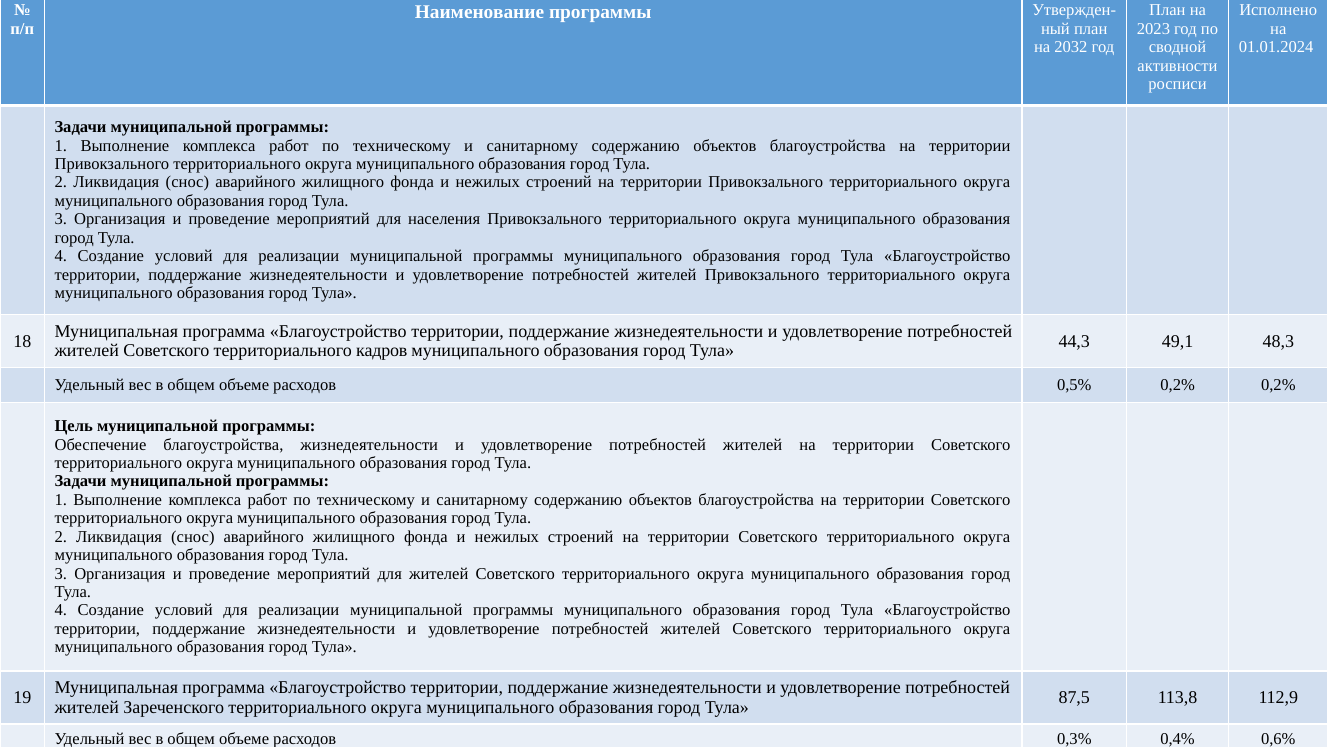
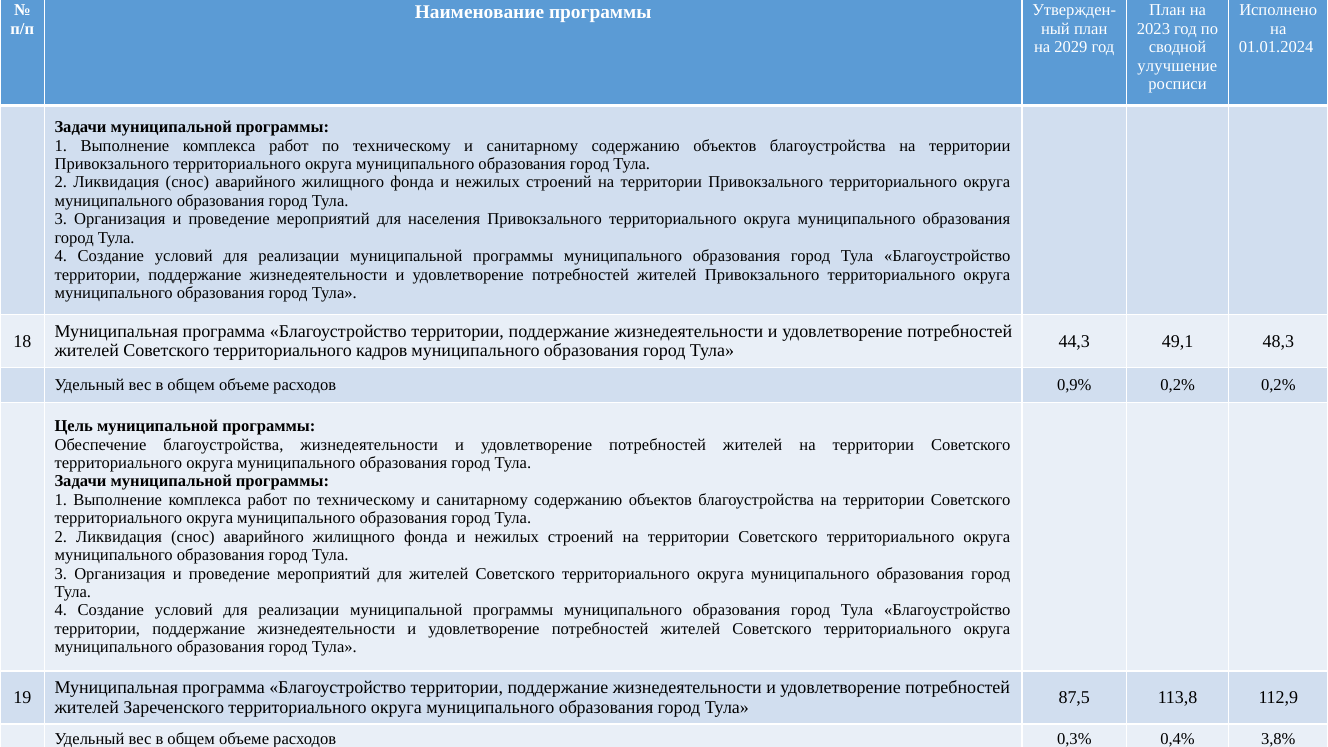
2032: 2032 -> 2029
активности: активности -> улучшение
0,5%: 0,5% -> 0,9%
0,6%: 0,6% -> 3,8%
